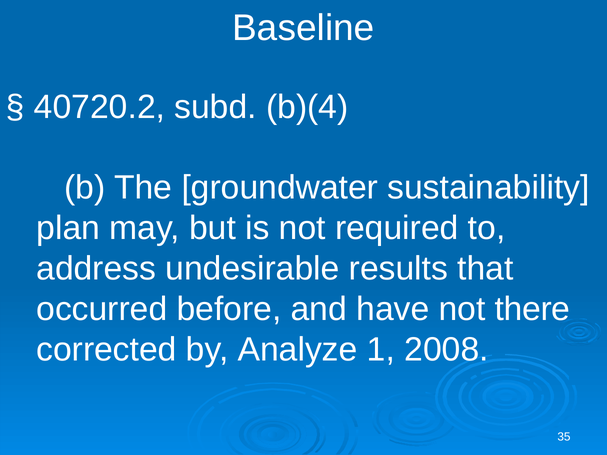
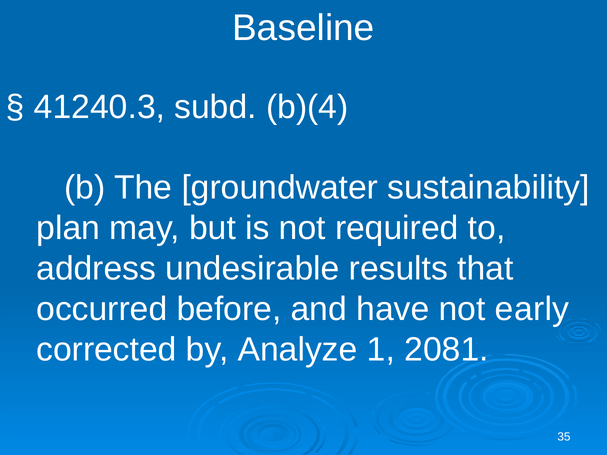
40720.2: 40720.2 -> 41240.3
there: there -> early
2008: 2008 -> 2081
